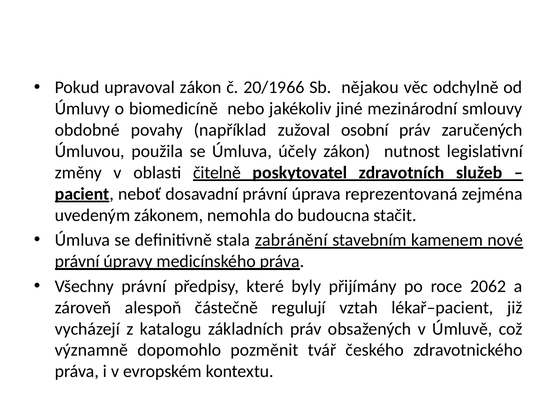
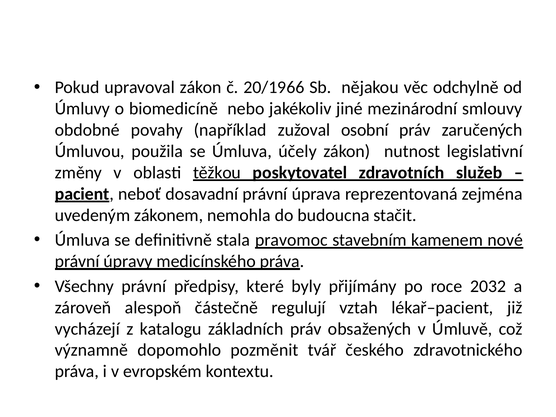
čitelně: čitelně -> těžkou
zabránění: zabránění -> pravomoc
2062: 2062 -> 2032
